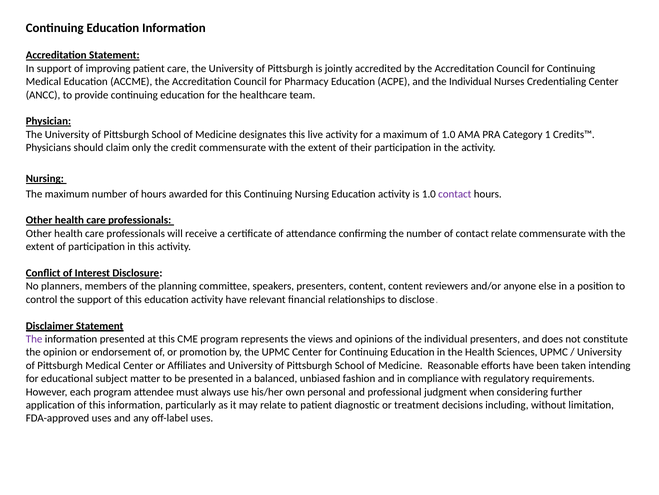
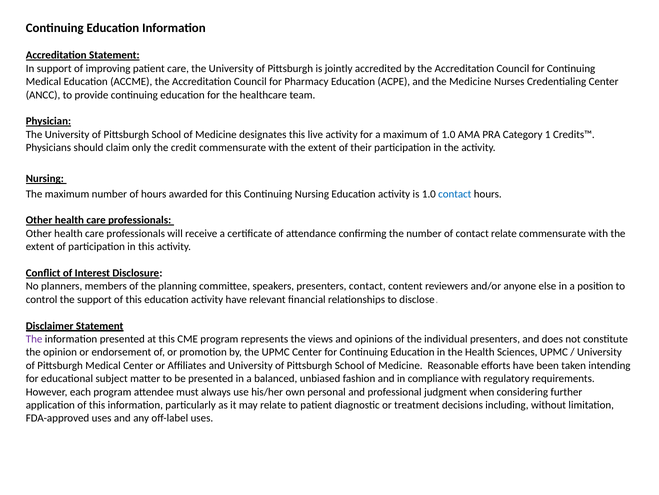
and the Individual: Individual -> Medicine
contact at (455, 194) colour: purple -> blue
presenters content: content -> contact
